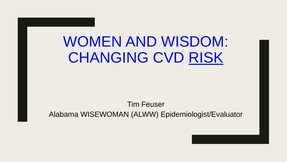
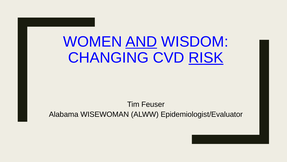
AND underline: none -> present
